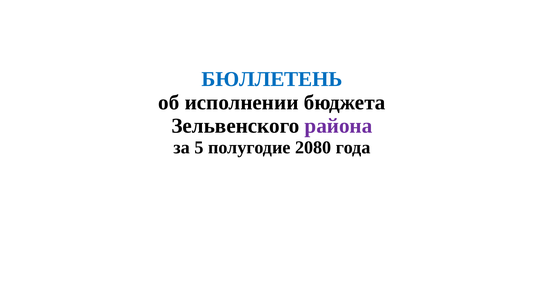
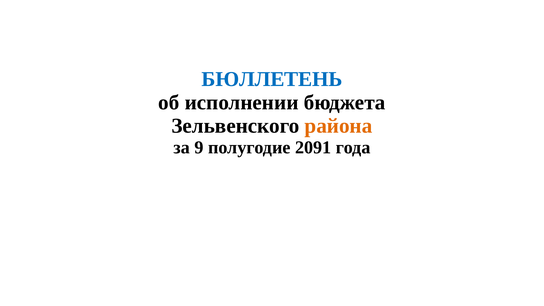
района colour: purple -> orange
5: 5 -> 9
2080: 2080 -> 2091
